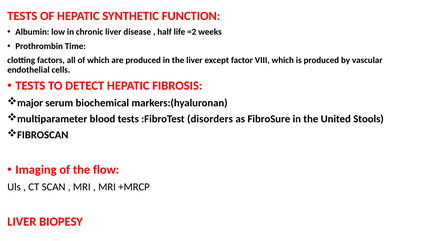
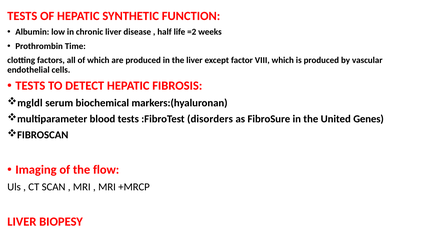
major: major -> mgldl
Stools: Stools -> Genes
